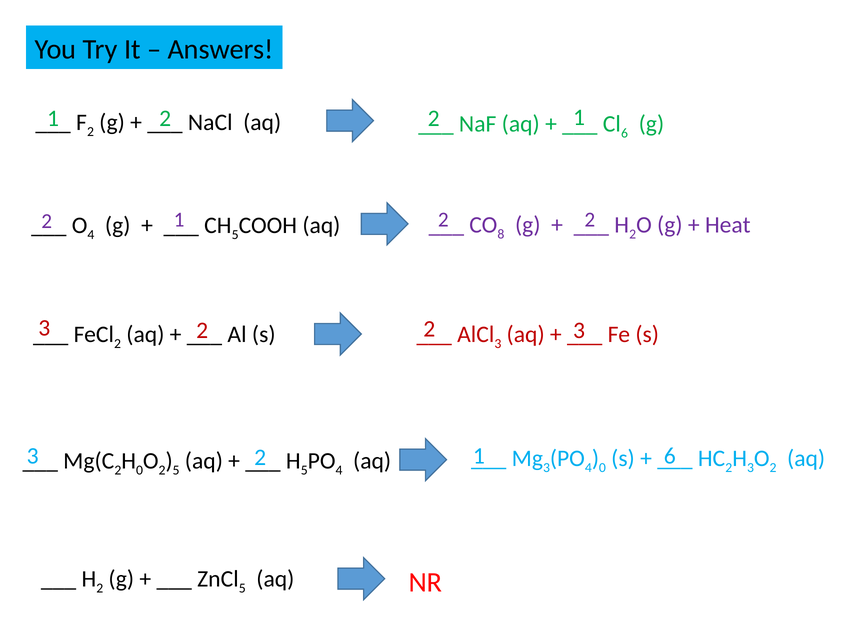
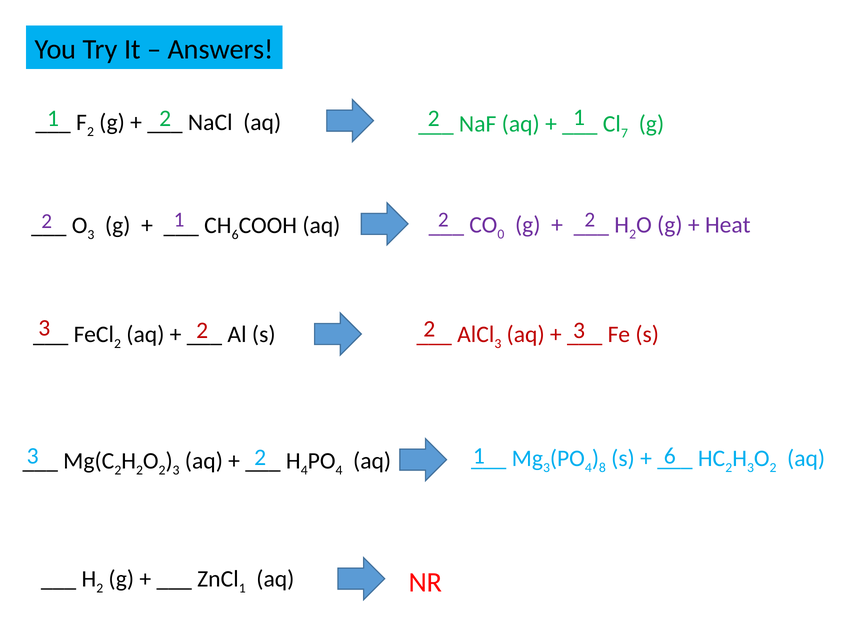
6 at (625, 133): 6 -> 7
8: 8 -> 0
4 at (91, 234): 4 -> 3
5 at (235, 234): 5 -> 6
0 at (602, 468): 0 -> 8
0 at (140, 470): 0 -> 2
5 at (176, 470): 5 -> 3
5 at (304, 470): 5 -> 4
5 at (242, 588): 5 -> 1
